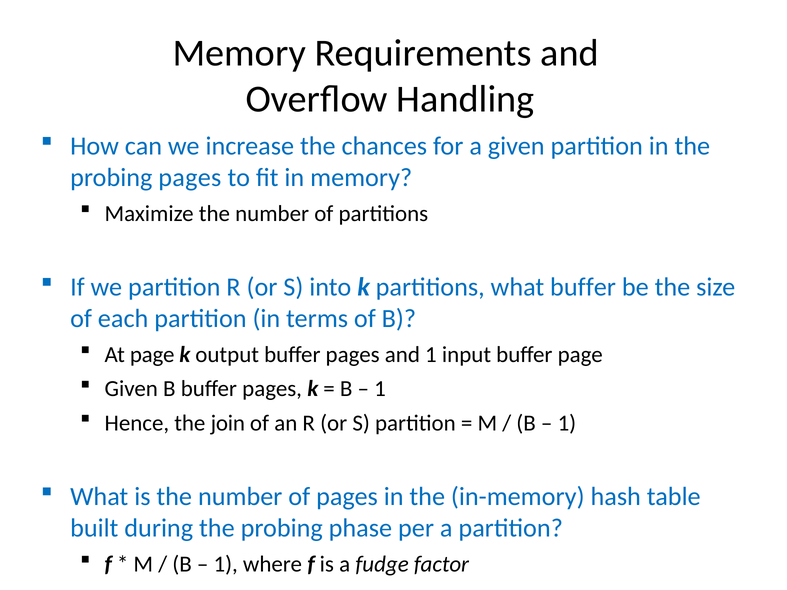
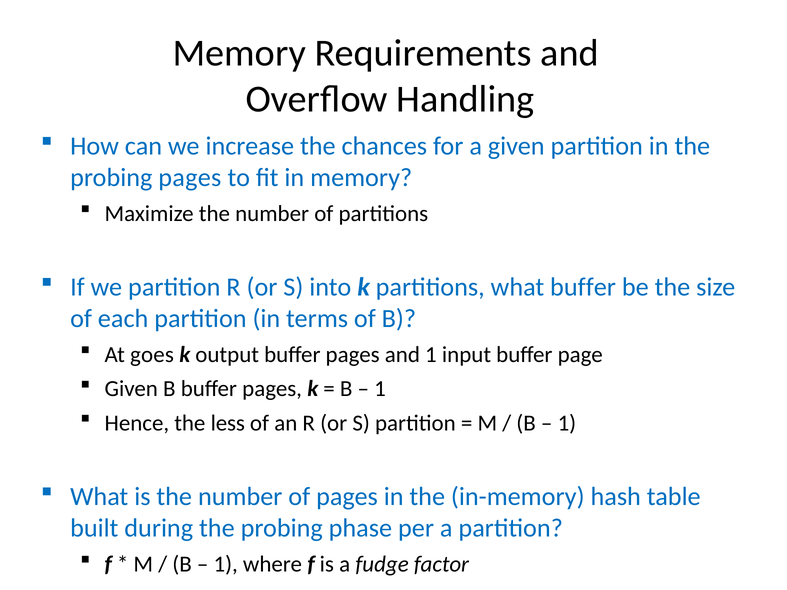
At page: page -> goes
join: join -> less
